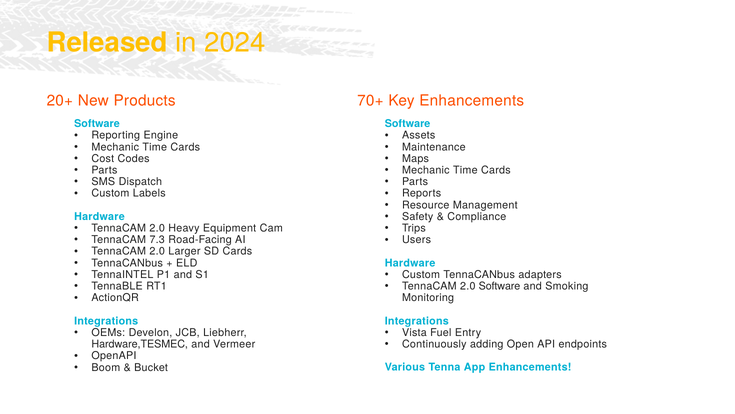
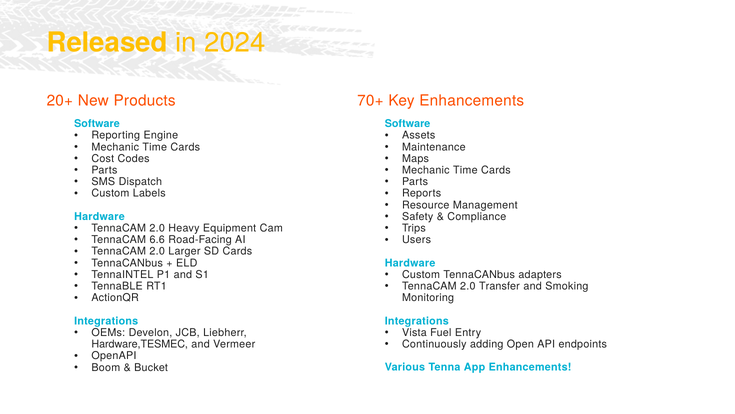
7.3: 7.3 -> 6.6
2.0 Software: Software -> Transfer
